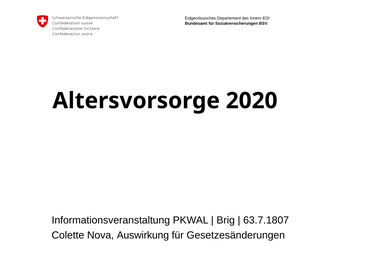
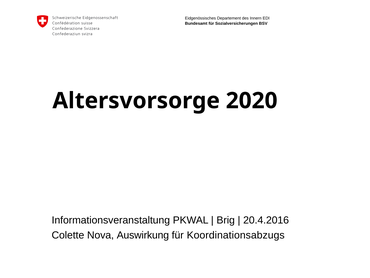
63.7.1807: 63.7.1807 -> 20.4.2016
Gesetzesänderungen: Gesetzesänderungen -> Koordinationsabzugs
